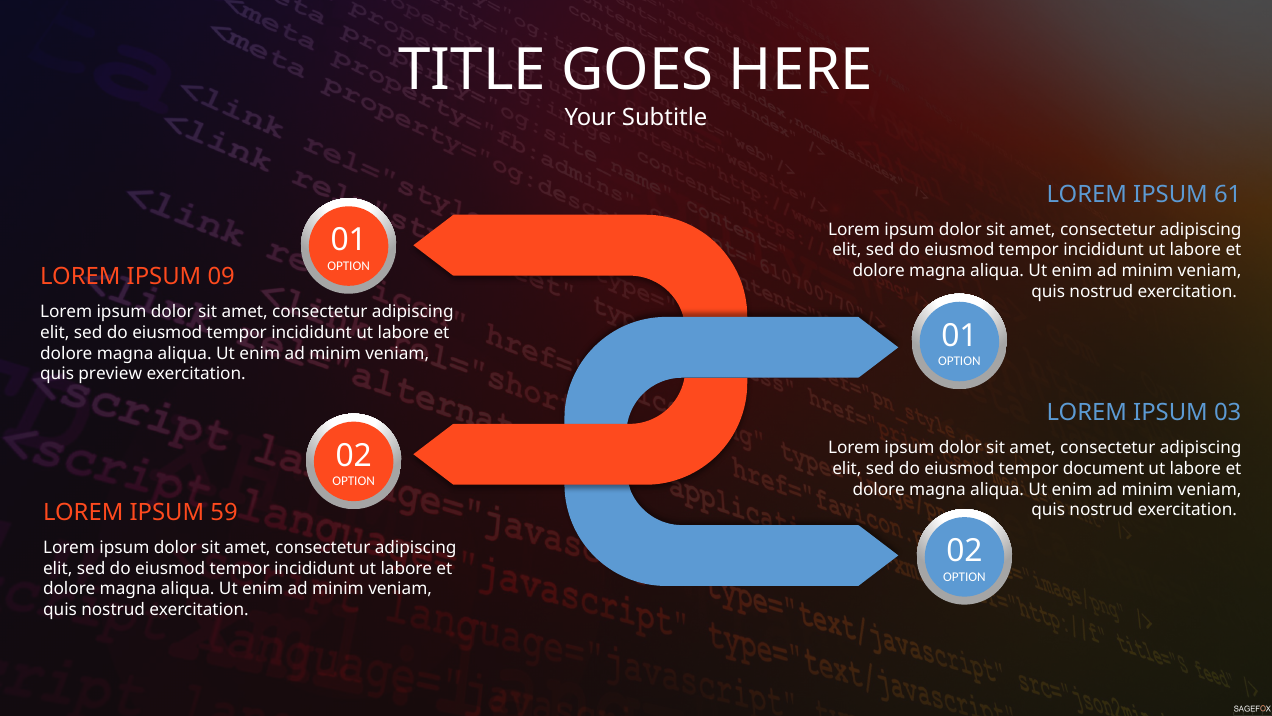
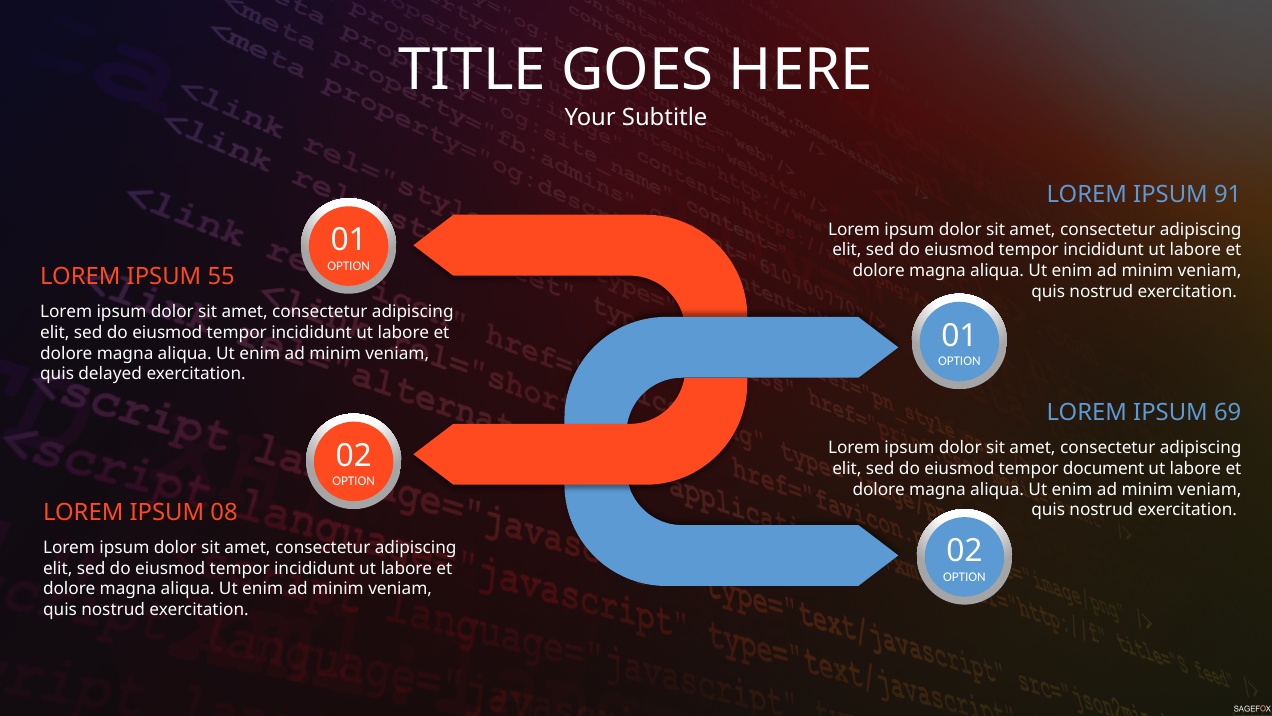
61: 61 -> 91
09: 09 -> 55
preview: preview -> delayed
03: 03 -> 69
59: 59 -> 08
